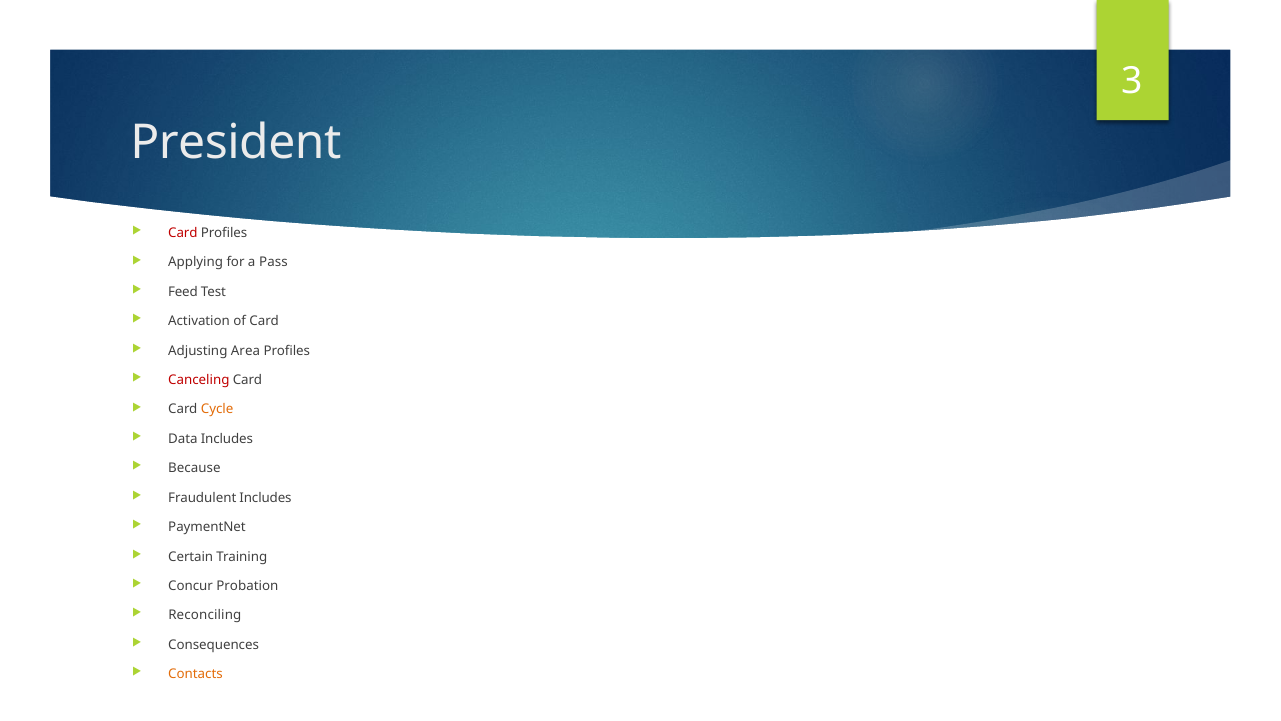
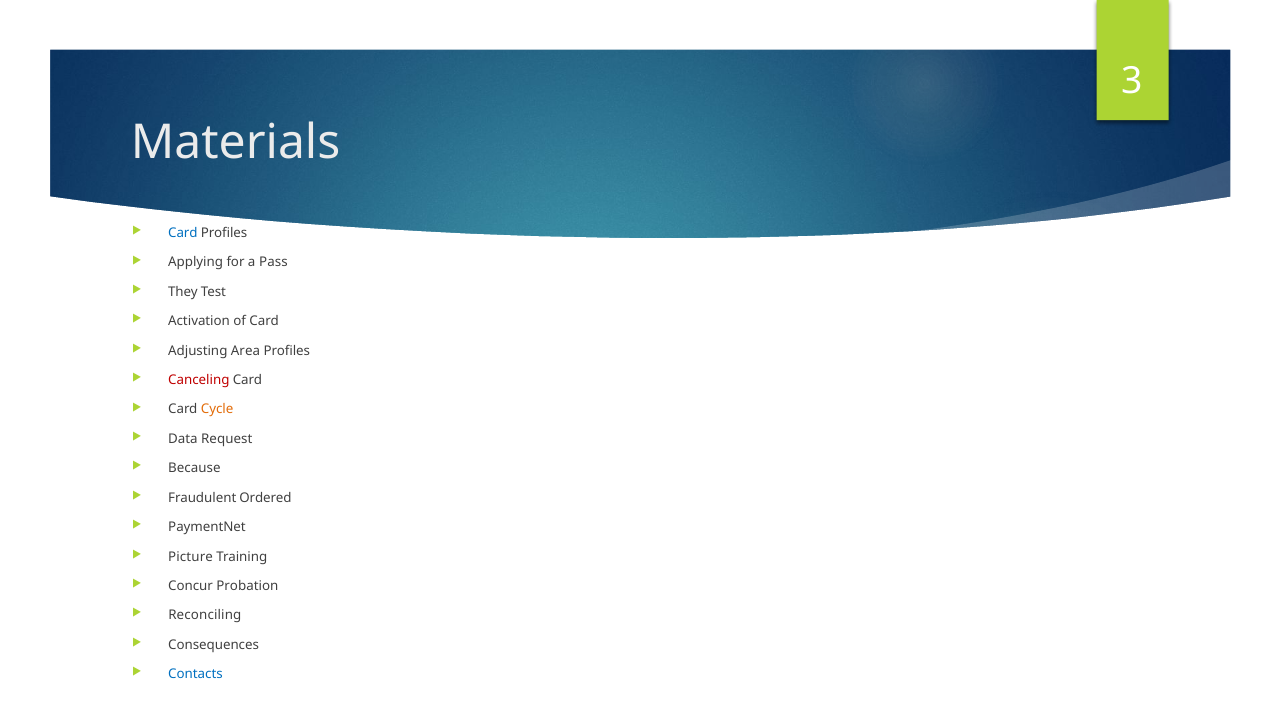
President: President -> Materials
Card at (183, 233) colour: red -> blue
Feed: Feed -> They
Data Includes: Includes -> Request
Fraudulent Includes: Includes -> Ordered
Certain: Certain -> Picture
Contacts colour: orange -> blue
